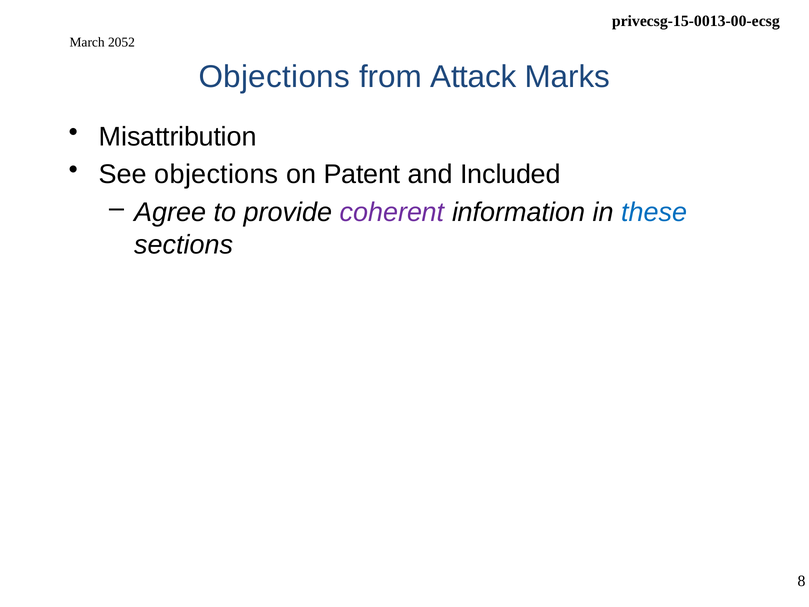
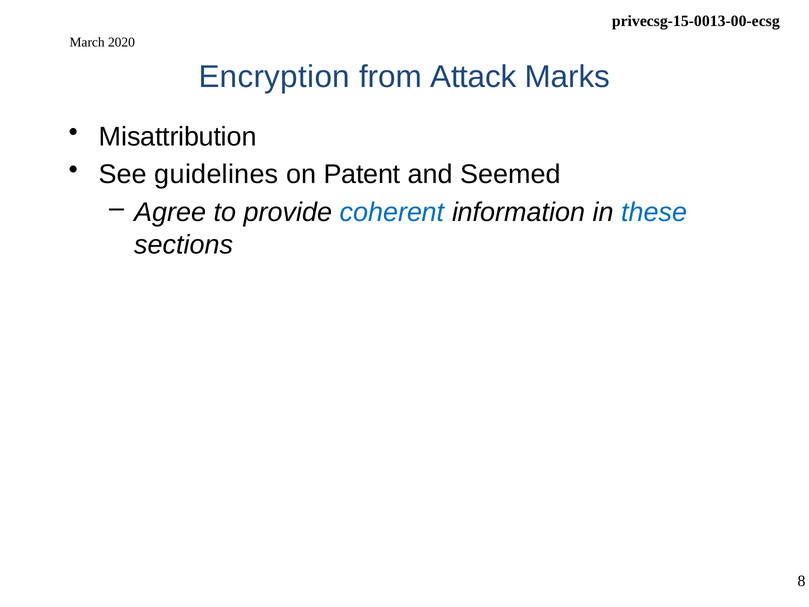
2052: 2052 -> 2020
Objections at (274, 77): Objections -> Encryption
See objections: objections -> guidelines
Included: Included -> Seemed
coherent colour: purple -> blue
